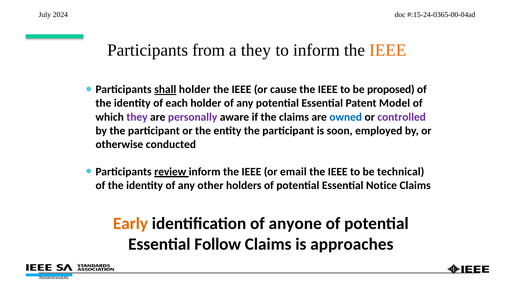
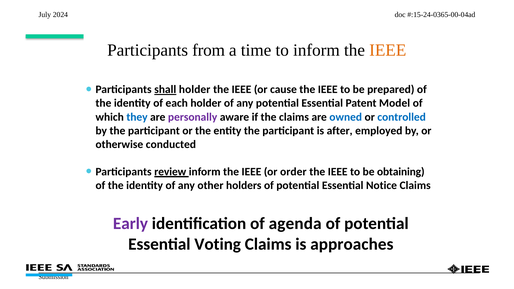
a they: they -> time
proposed: proposed -> prepared
they at (137, 117) colour: purple -> blue
controlled colour: purple -> blue
soon: soon -> after
email: email -> order
technical: technical -> obtaining
Early colour: orange -> purple
anyone: anyone -> agenda
Follow: Follow -> Voting
